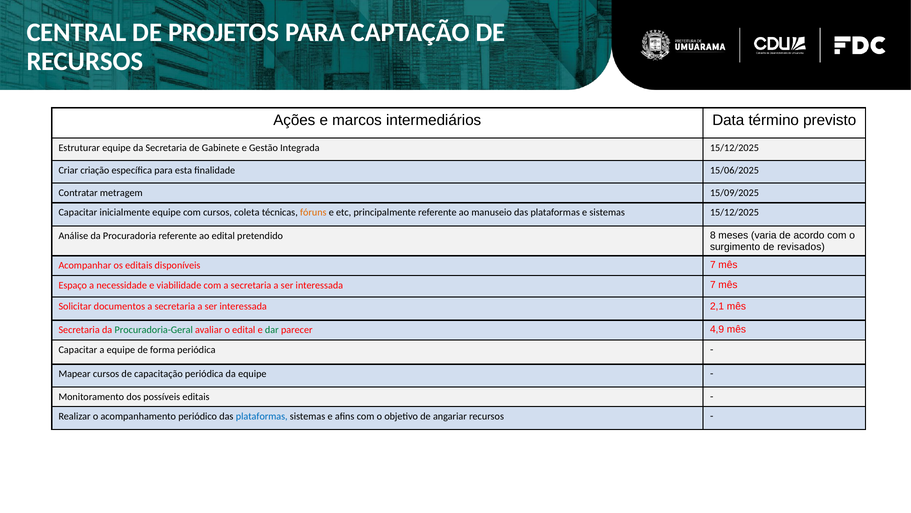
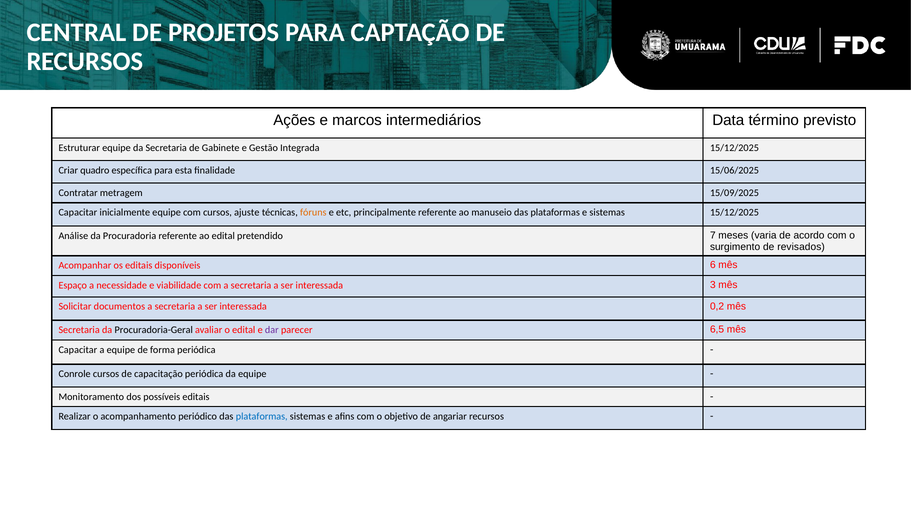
criação: criação -> quadro
coleta: coleta -> ajuste
8: 8 -> 7
disponíveis 7: 7 -> 6
interessada 7: 7 -> 3
2,1: 2,1 -> 0,2
Procuradoria-Geral colour: green -> black
dar colour: green -> purple
4,9: 4,9 -> 6,5
Mapear: Mapear -> Conrole
